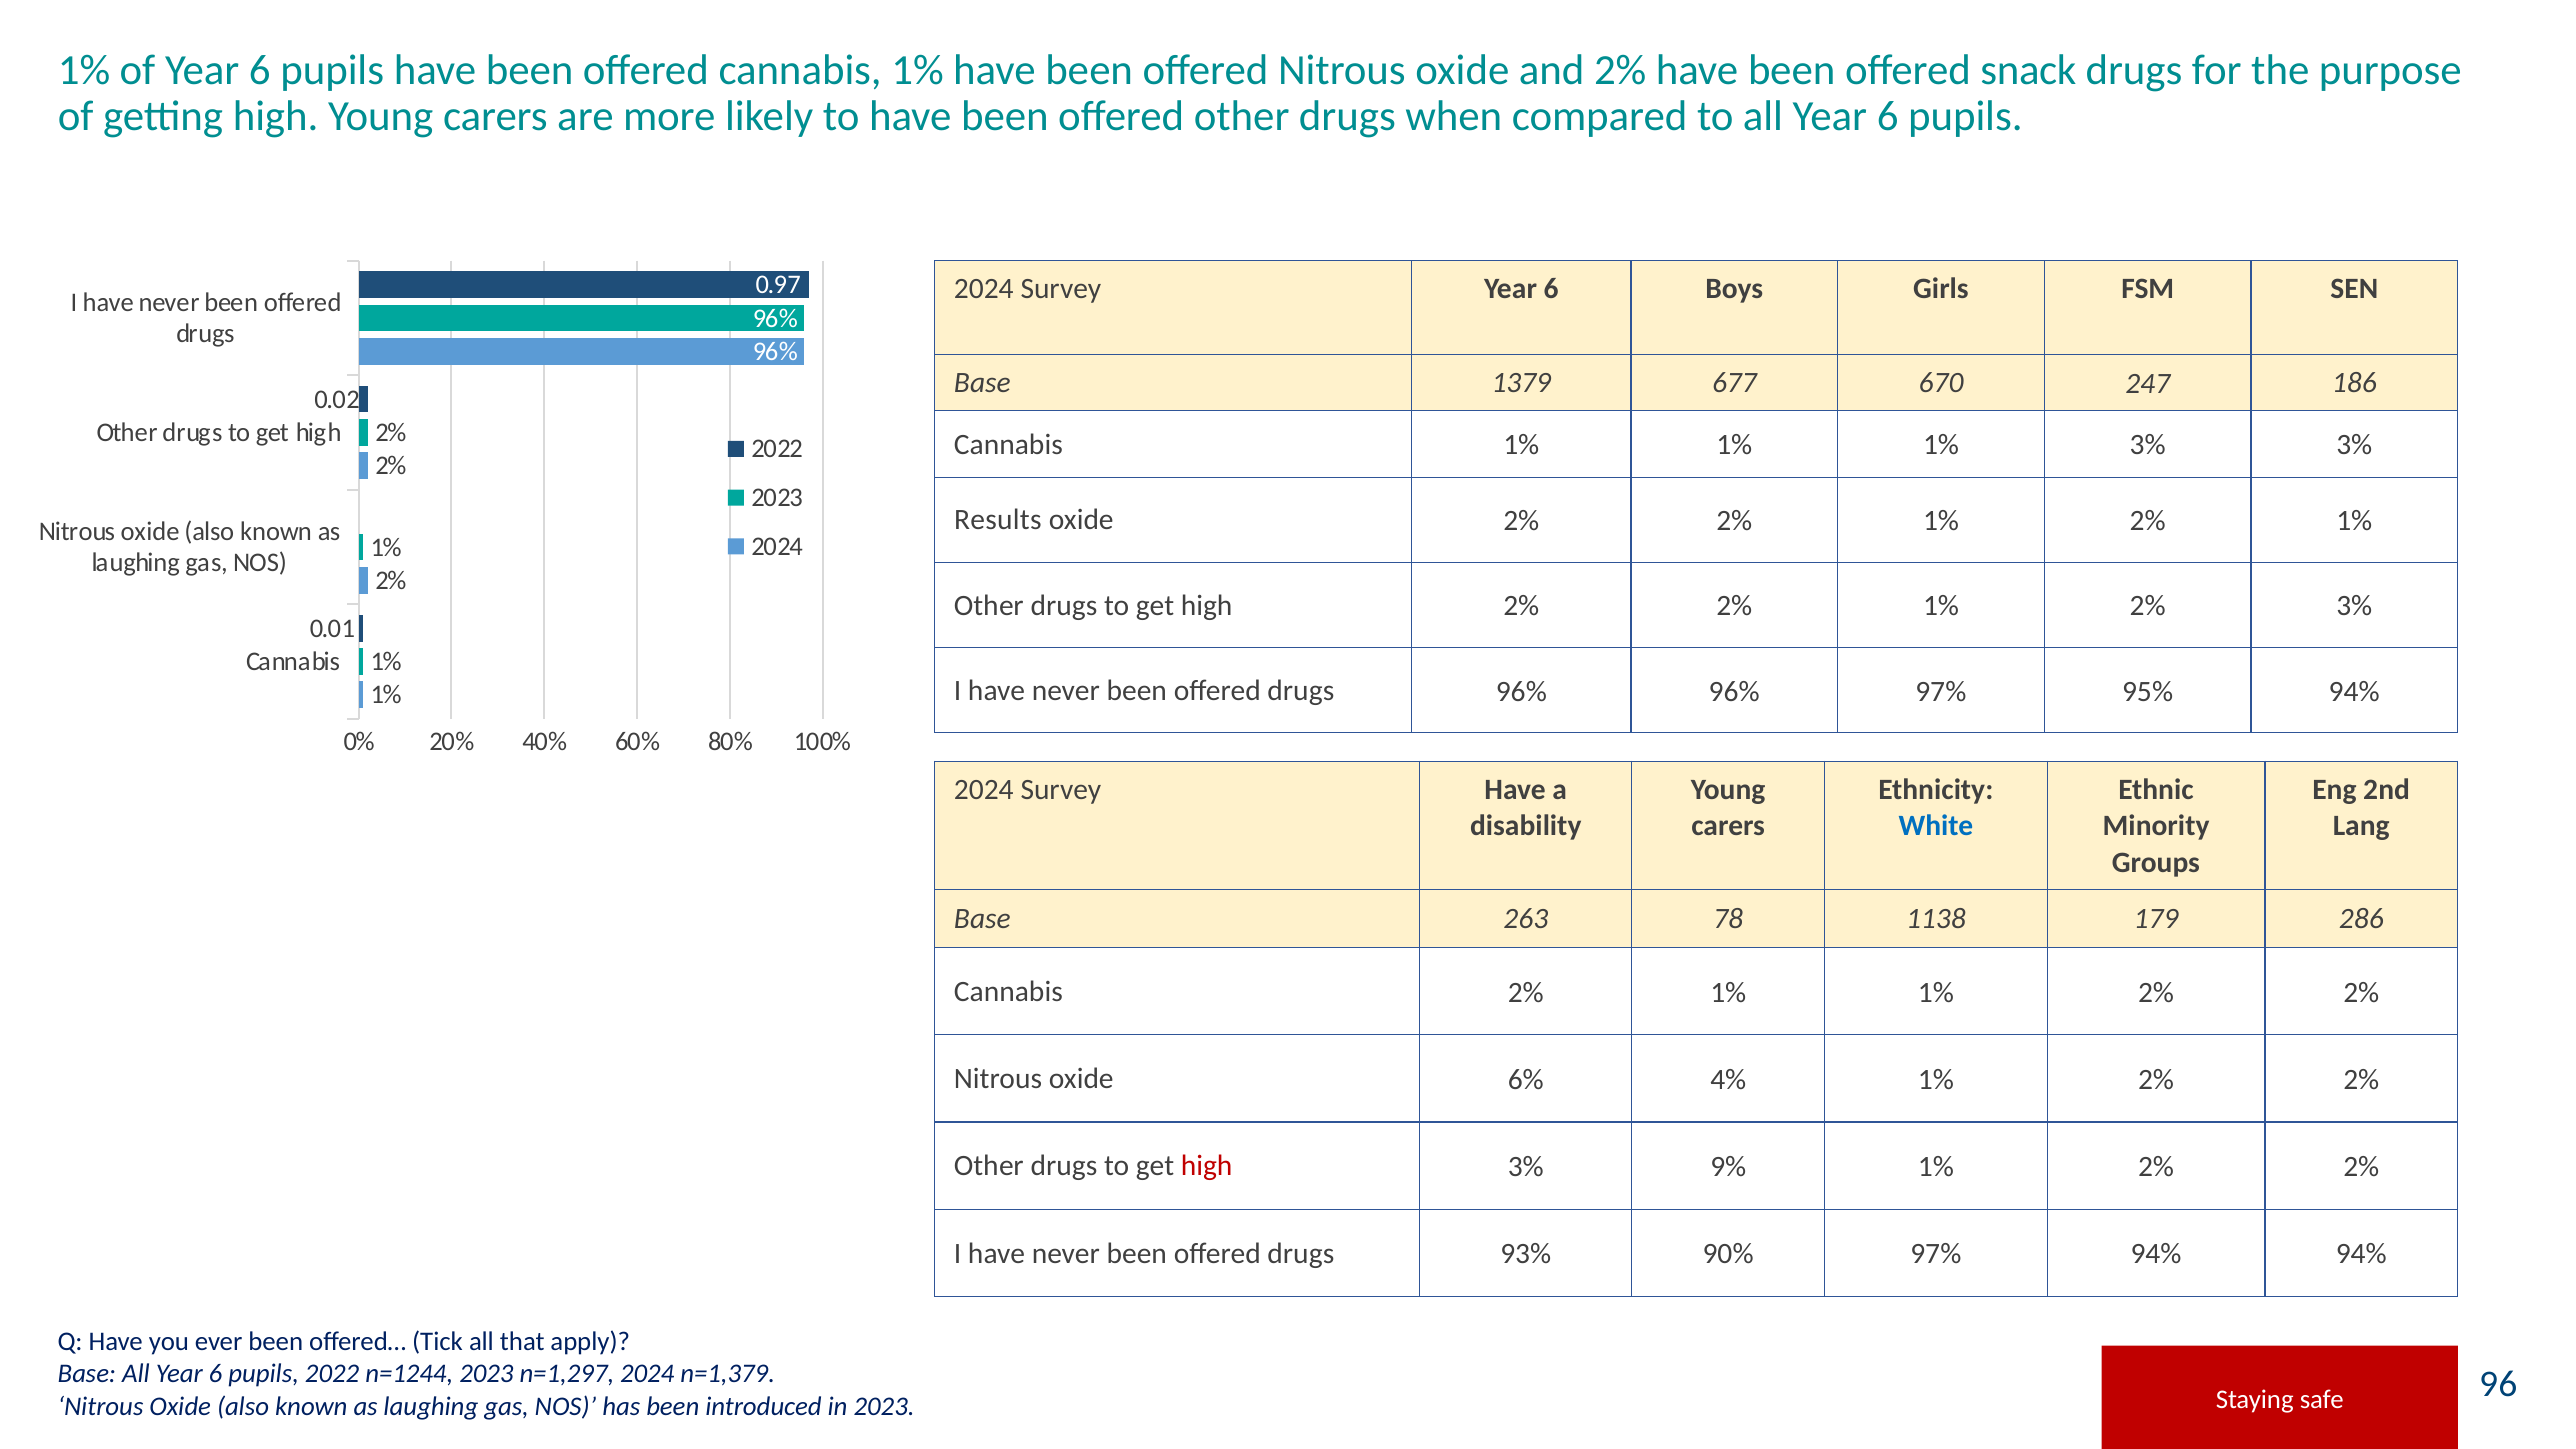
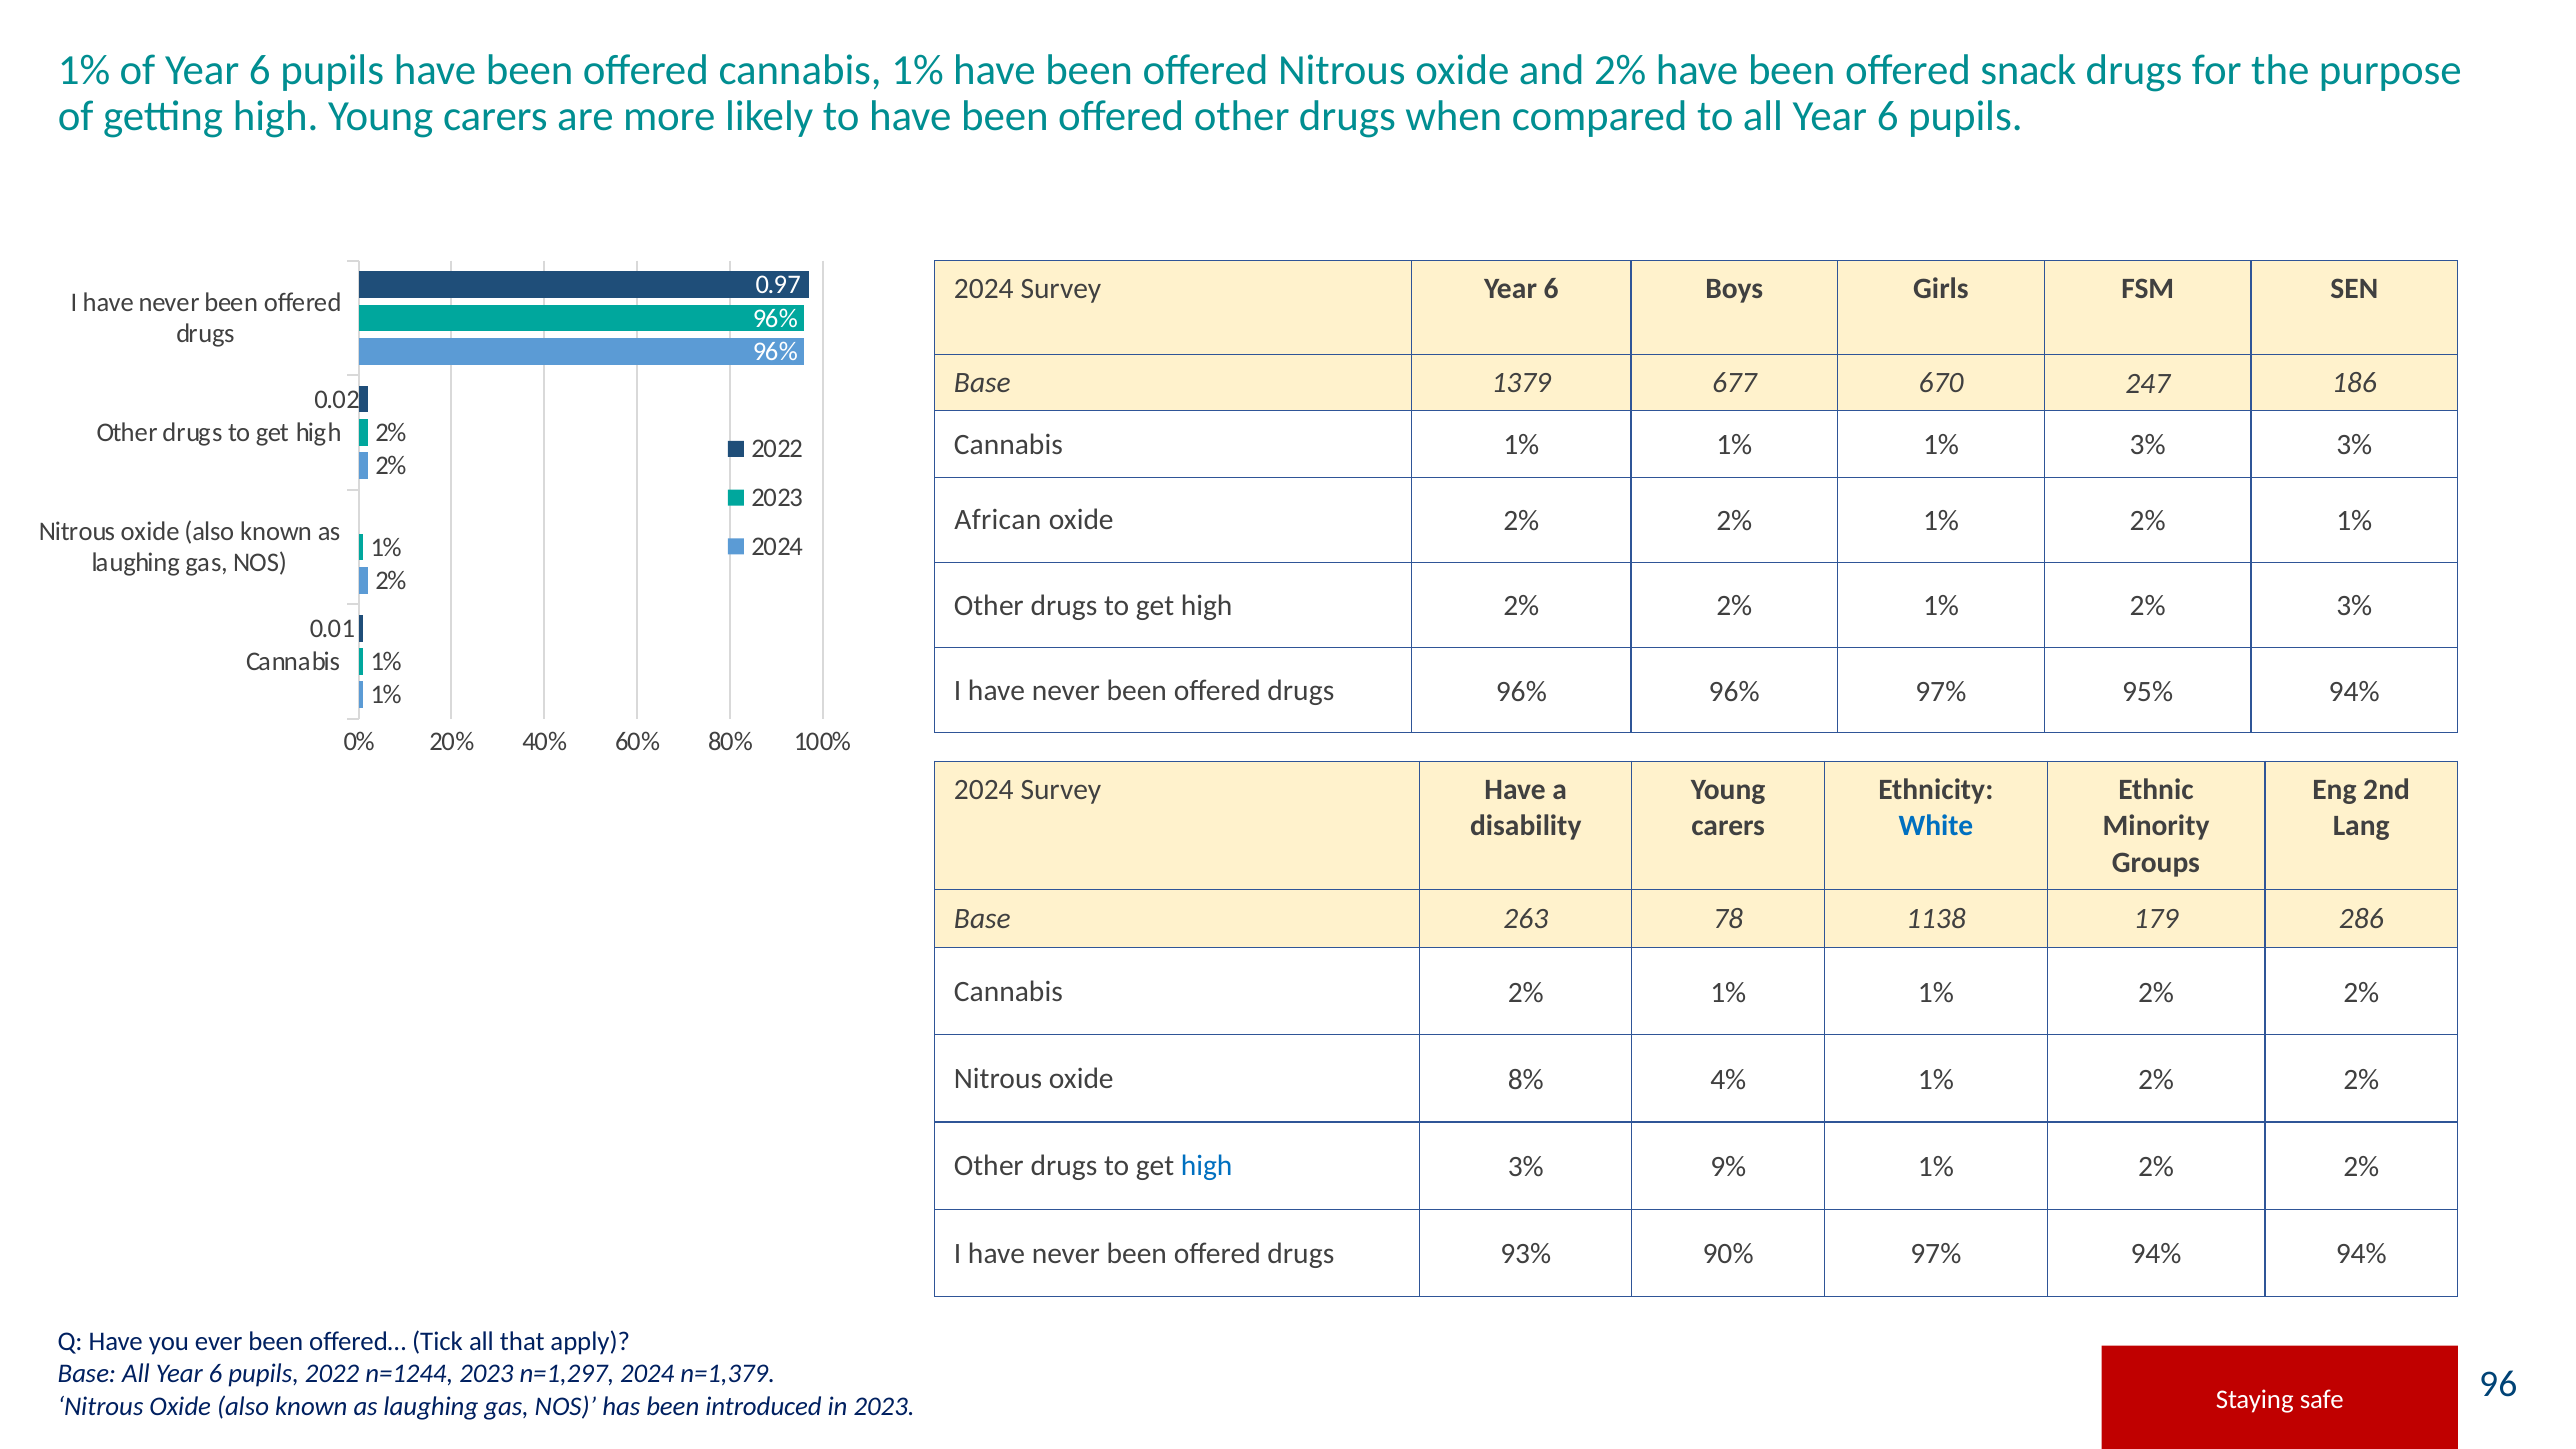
Results: Results -> African
6%: 6% -> 8%
high at (1207, 1166) colour: red -> blue
